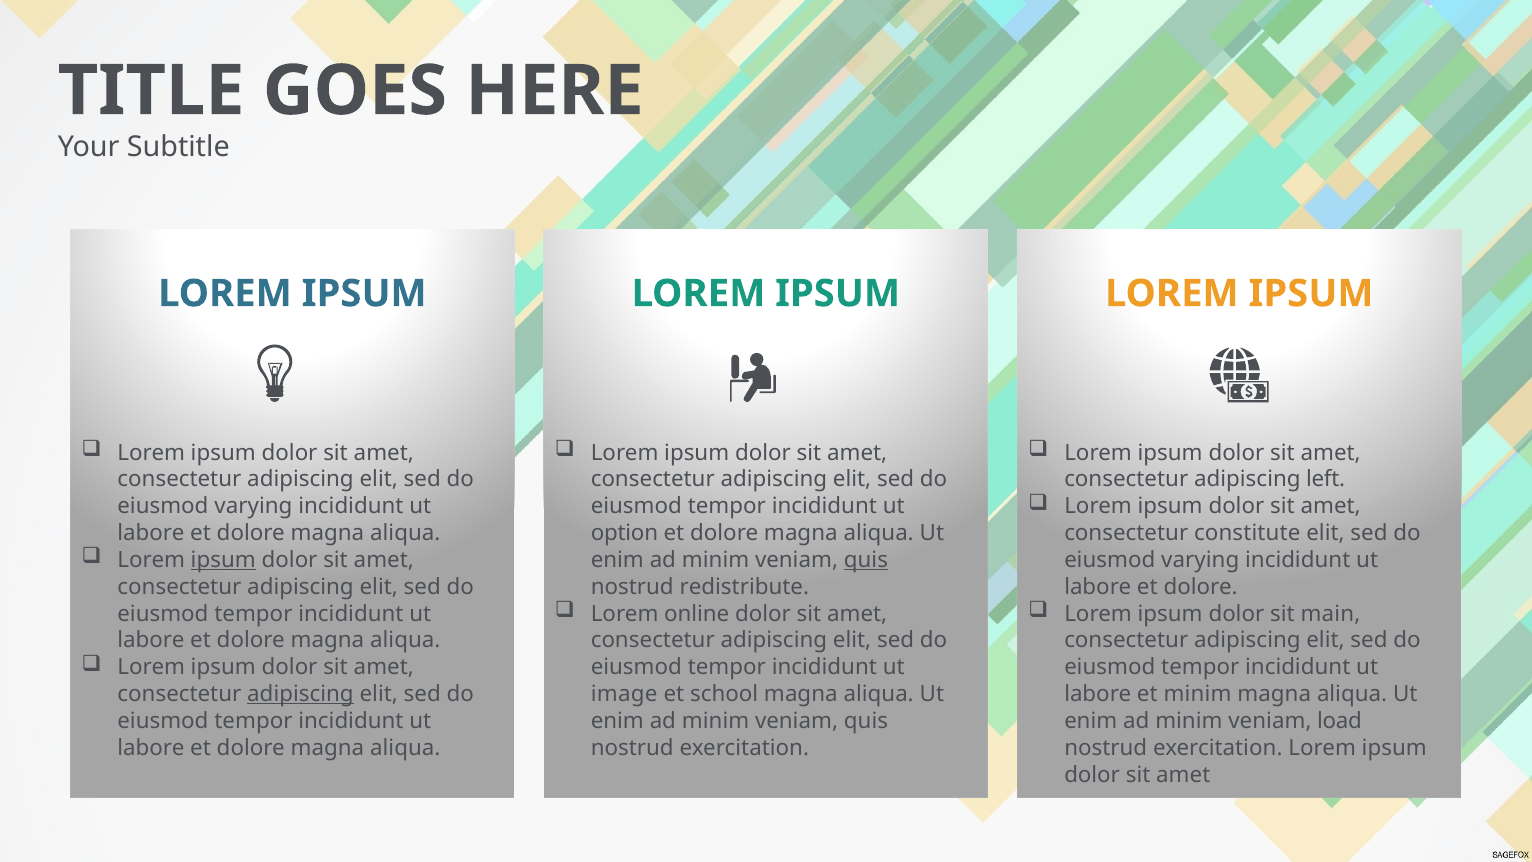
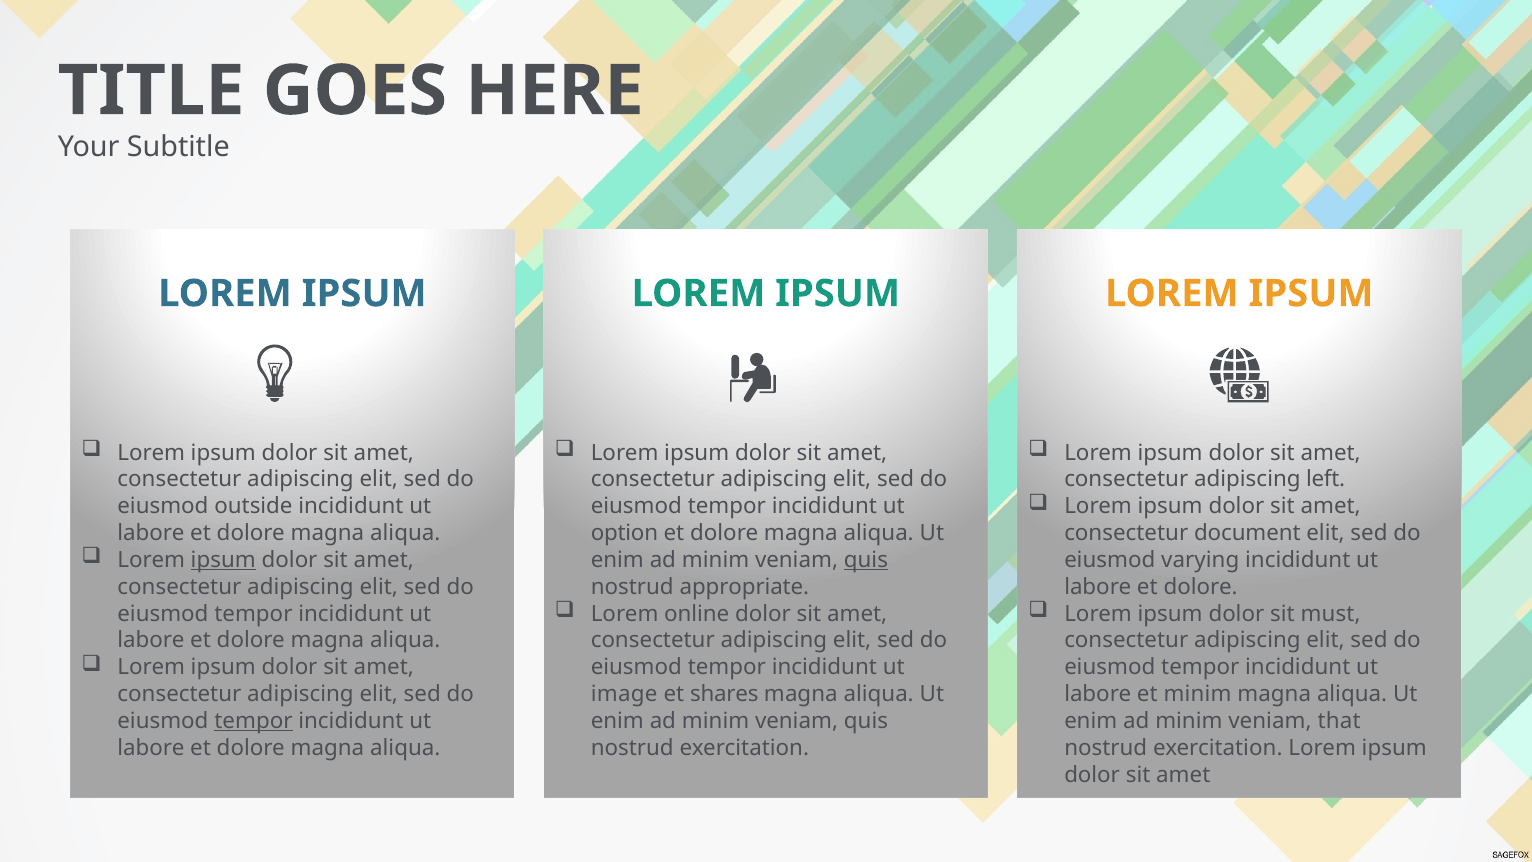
varying at (253, 506): varying -> outside
constitute: constitute -> document
redistribute: redistribute -> appropriate
main: main -> must
adipiscing at (300, 694) underline: present -> none
school: school -> shares
tempor at (253, 721) underline: none -> present
load: load -> that
